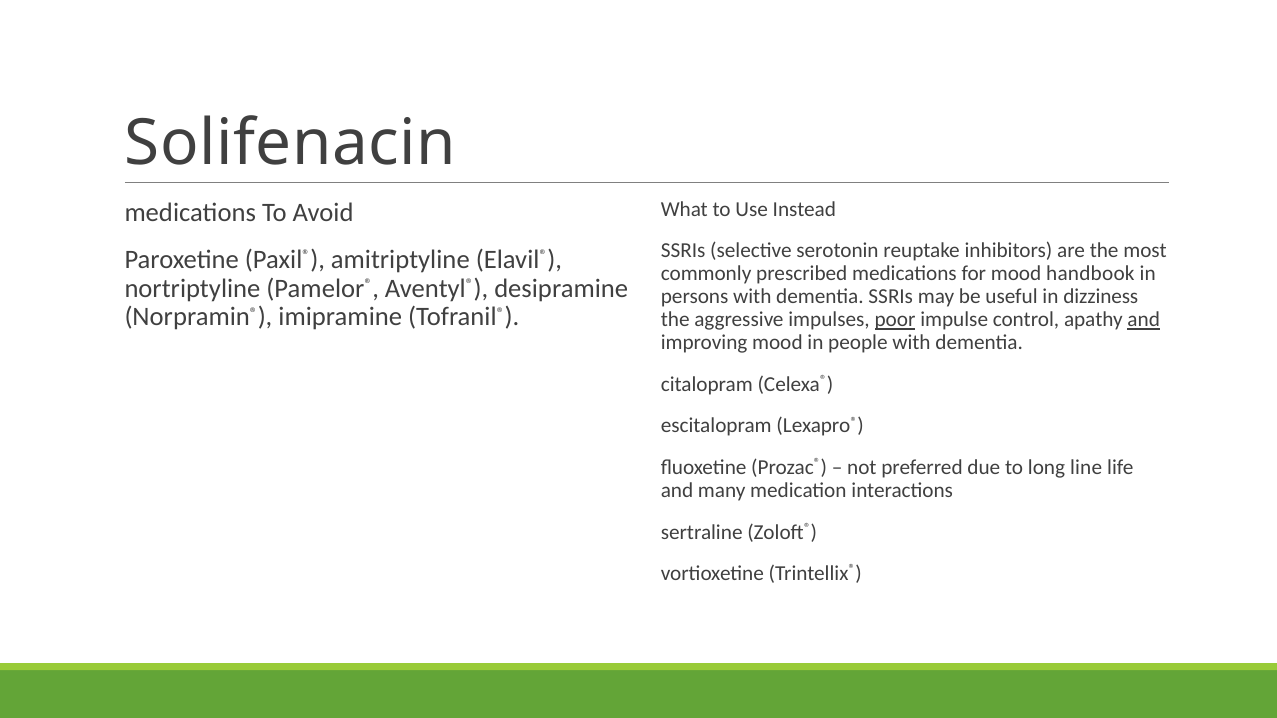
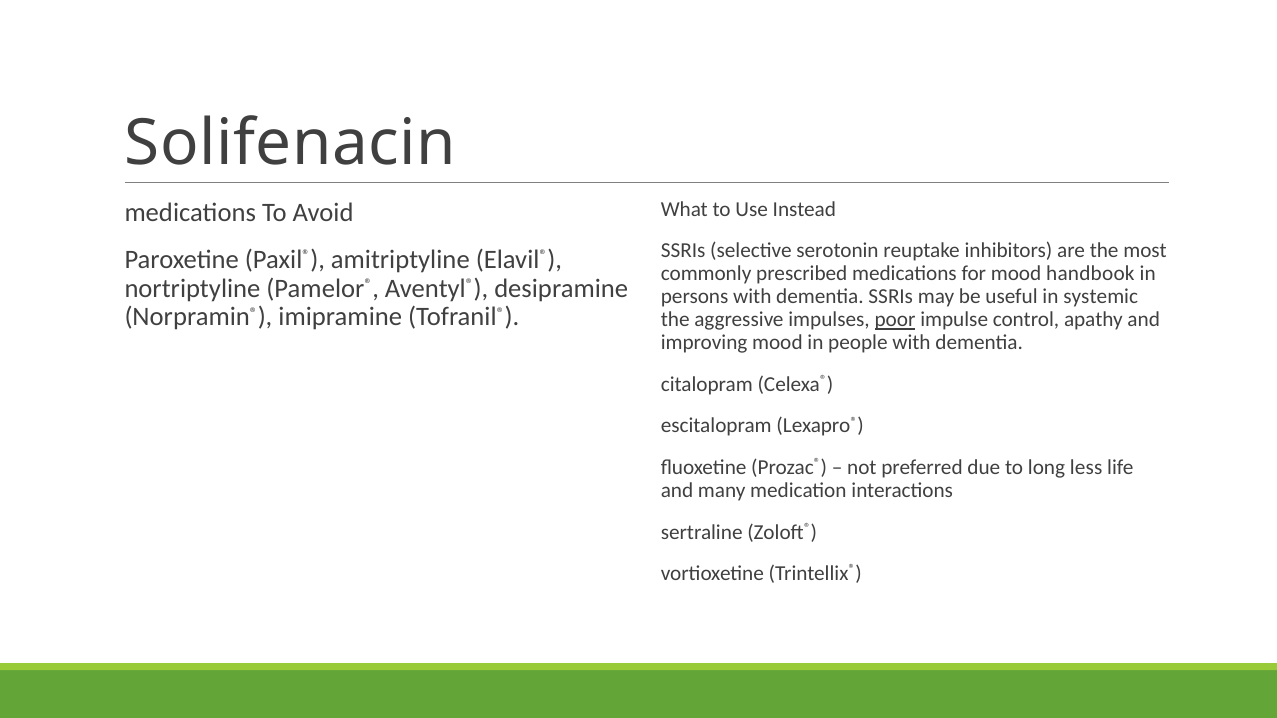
dizziness: dizziness -> systemic
and at (1144, 320) underline: present -> none
line: line -> less
